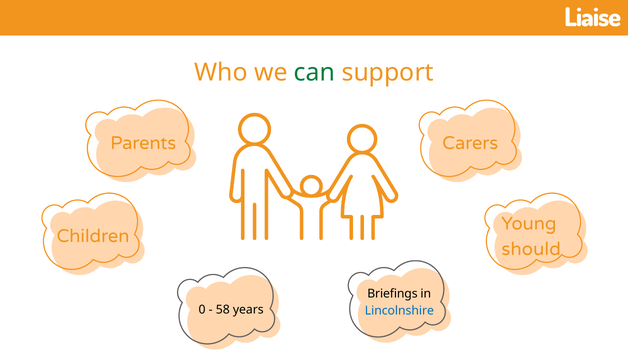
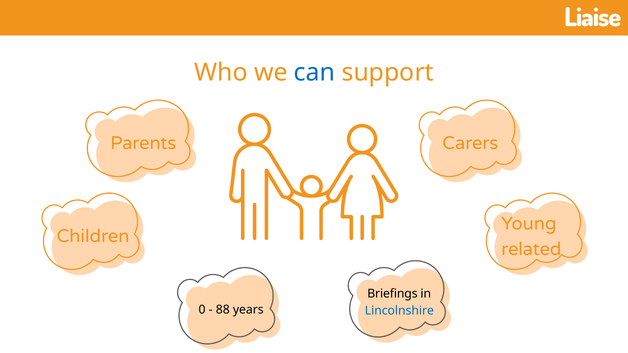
can colour: green -> blue
should: should -> related
58: 58 -> 88
